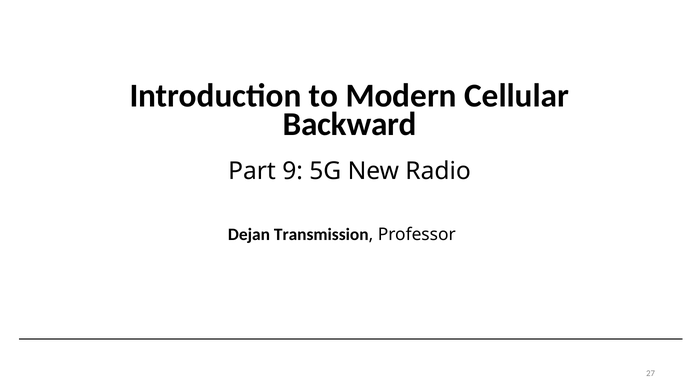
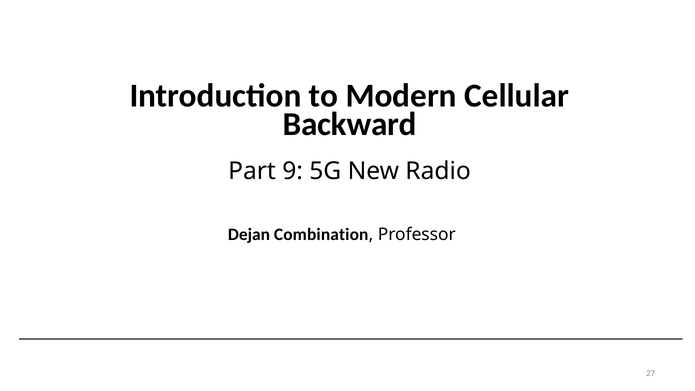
Transmission: Transmission -> Combination
